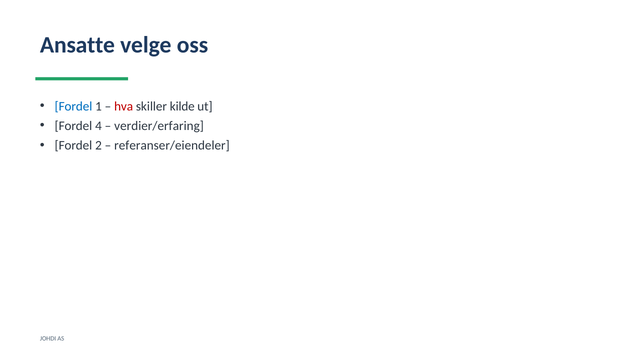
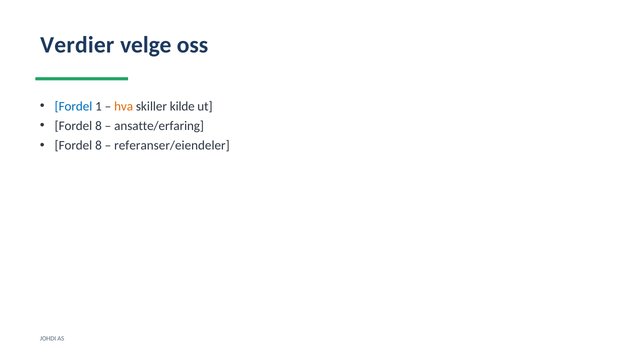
Ansatte: Ansatte -> Verdier
hva colour: red -> orange
4 at (98, 126): 4 -> 8
verdier/erfaring: verdier/erfaring -> ansatte/erfaring
2 at (98, 146): 2 -> 8
